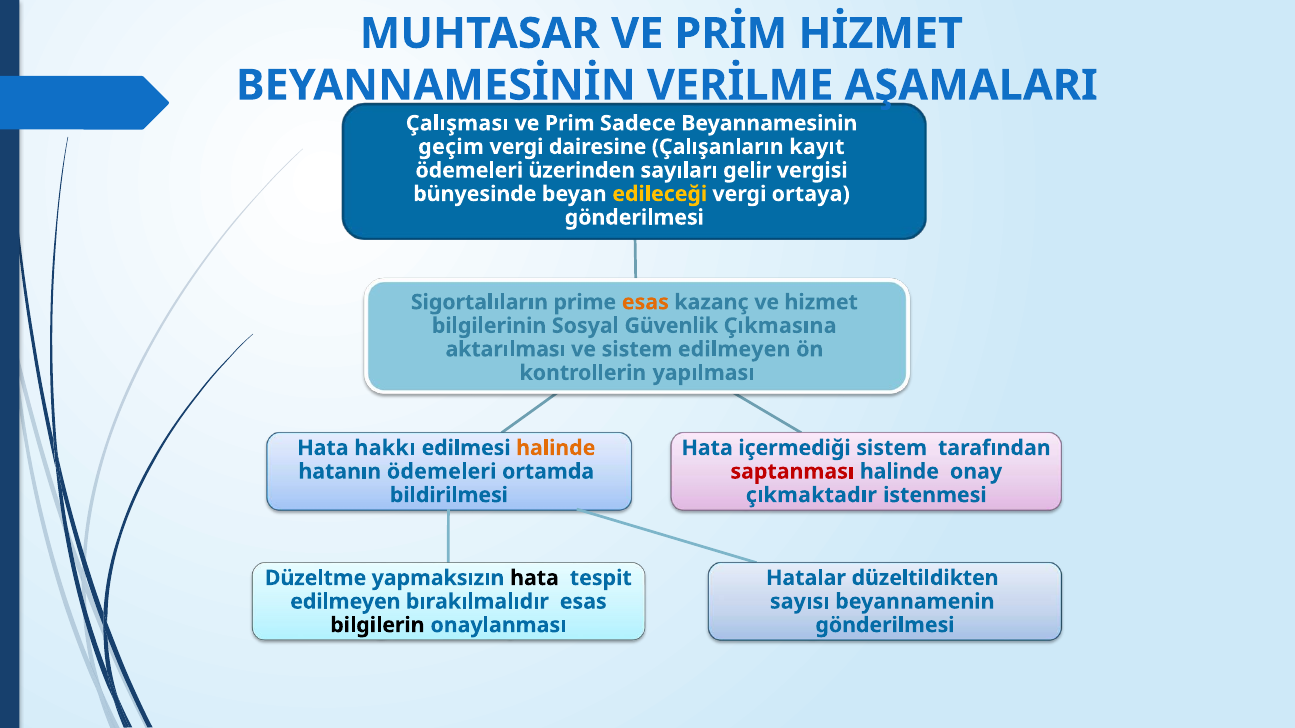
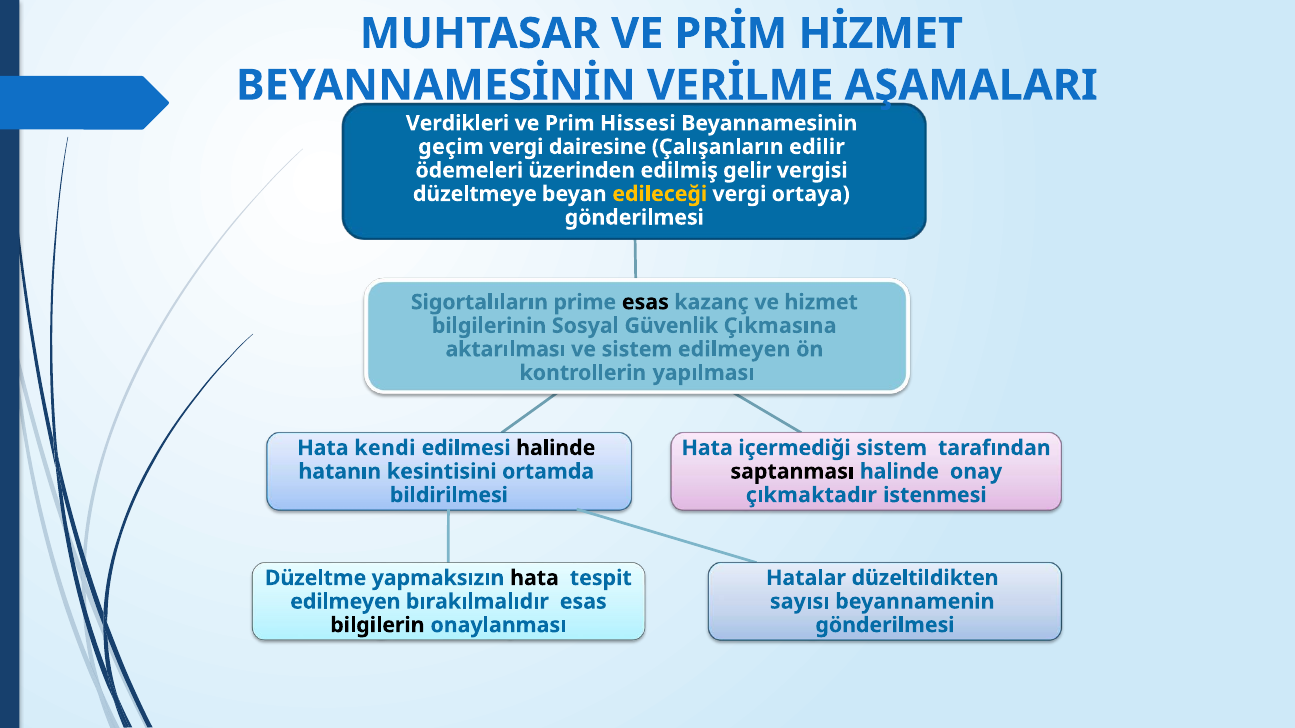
Çalışması: Çalışması -> Verdikleri
Sadece: Sadece -> Hissesi
kayıt: kayıt -> edilir
sayıları: sayıları -> edilmiş
bünyesinde: bünyesinde -> düzeltmeye
esas at (645, 302) colour: orange -> black
hakkı: hakkı -> kendi
halinde at (556, 448) colour: orange -> black
hatanın ödemeleri: ödemeleri -> kesintisini
saptanması colour: red -> black
